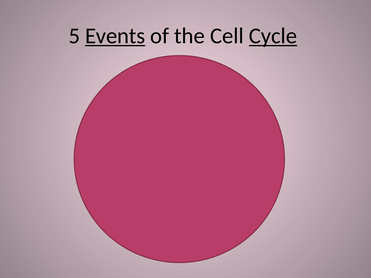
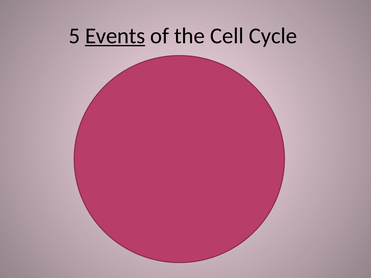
Cycle underline: present -> none
